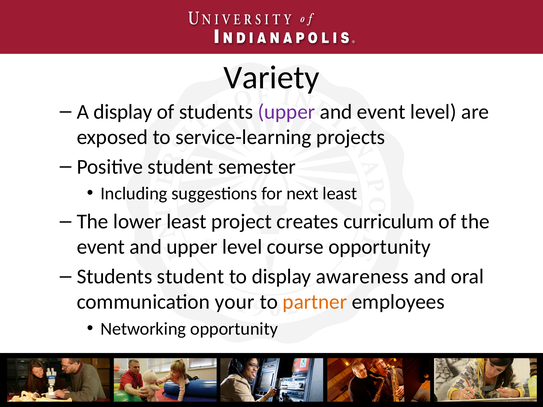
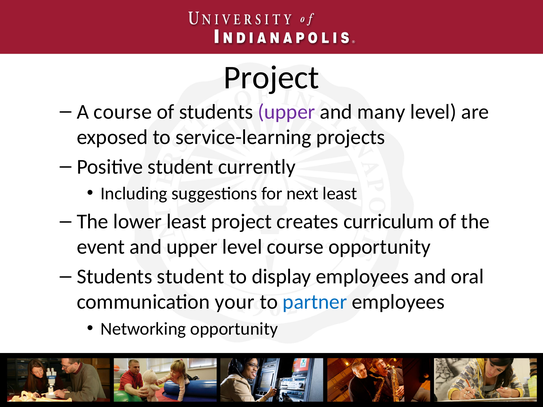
Variety at (271, 77): Variety -> Project
A display: display -> course
and event: event -> many
semester: semester -> currently
display awareness: awareness -> employees
partner colour: orange -> blue
